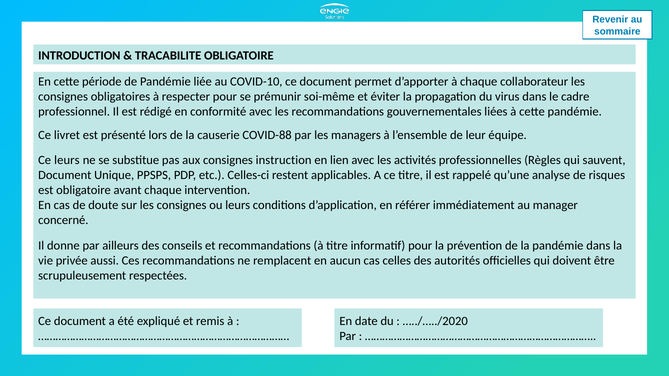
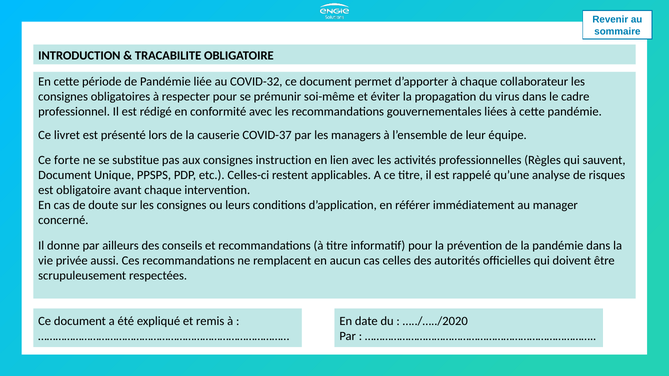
COVID-10: COVID-10 -> COVID-32
COVID-88: COVID-88 -> COVID-37
Ce leurs: leurs -> forte
